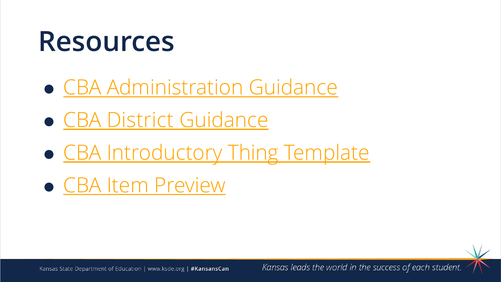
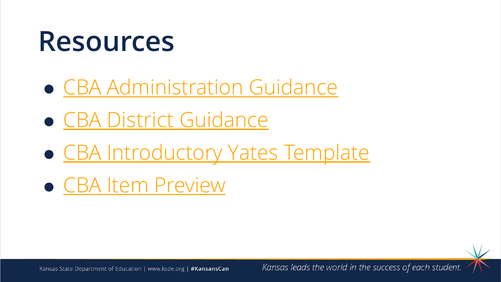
Thing: Thing -> Yates
